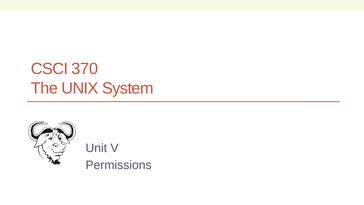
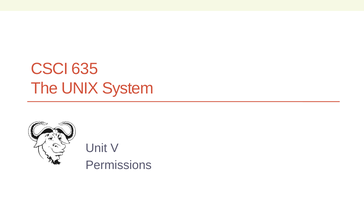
370: 370 -> 635
